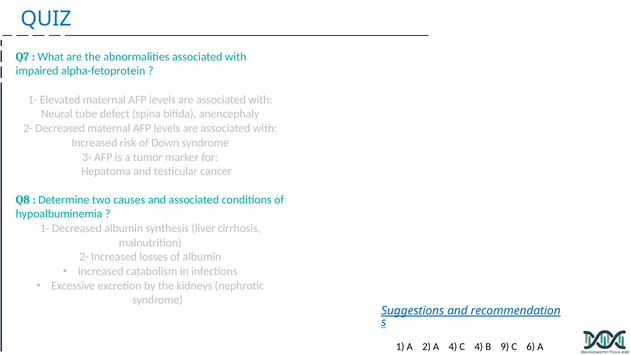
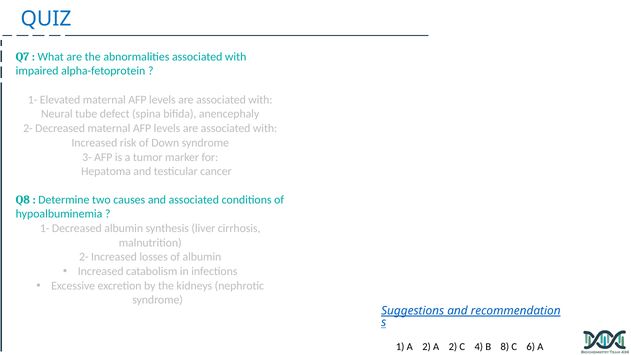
2 A 4: 4 -> 2
9: 9 -> 8
